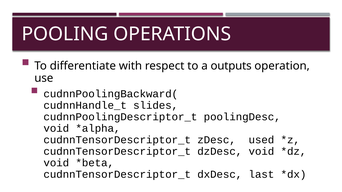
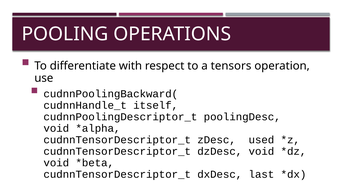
outputs: outputs -> tensors
slides: slides -> itself
